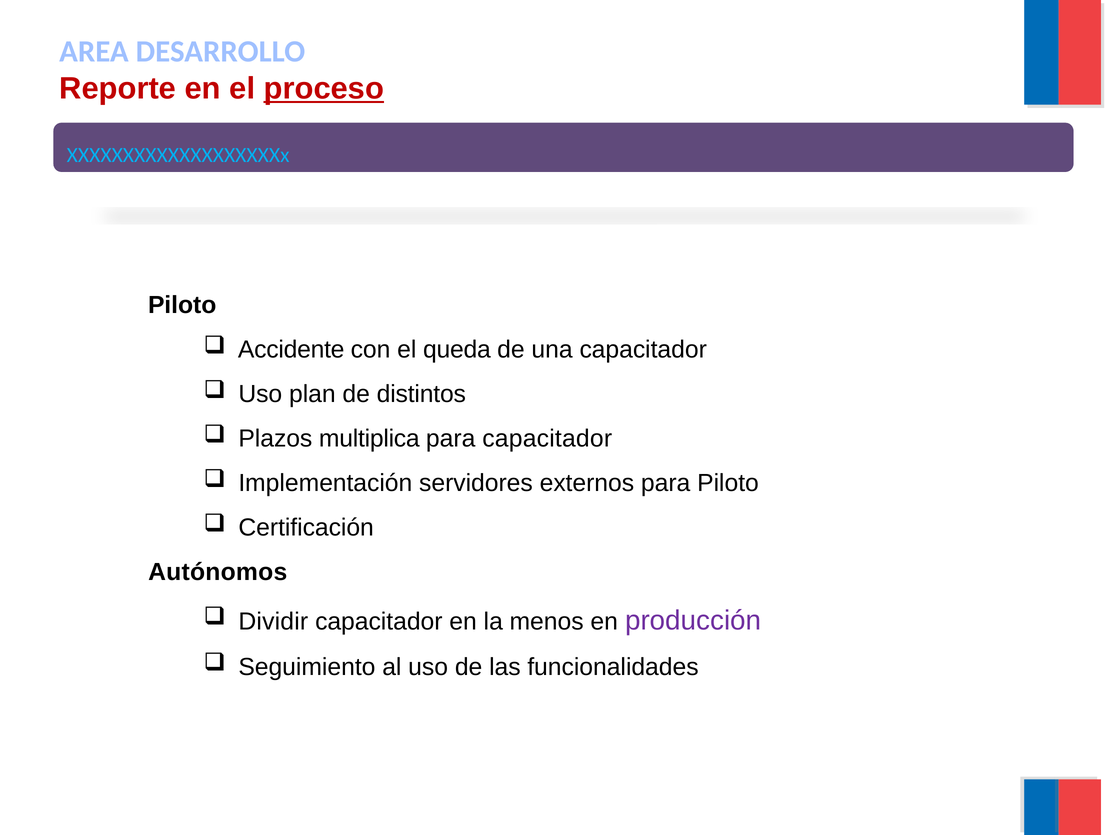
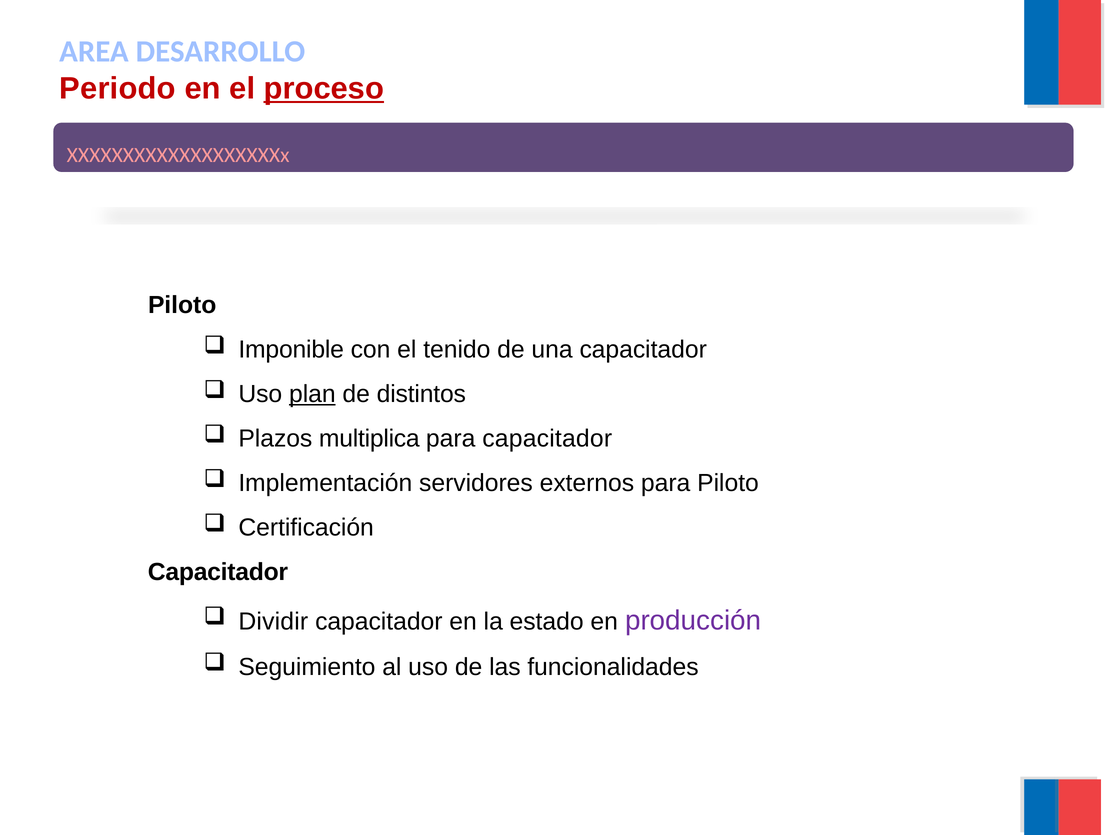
Reporte: Reporte -> Periodo
XXXXXXXXXXXXXXXXXXXx colour: light blue -> pink
Accidente: Accidente -> Imponible
queda: queda -> tenido
plan underline: none -> present
Autónomos at (218, 572): Autónomos -> Capacitador
menos: menos -> estado
